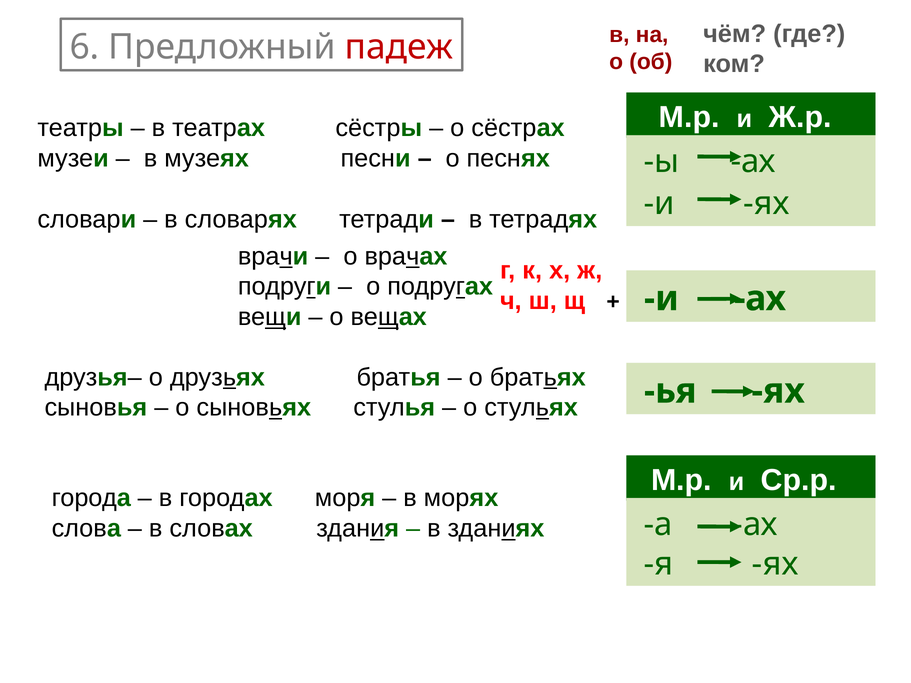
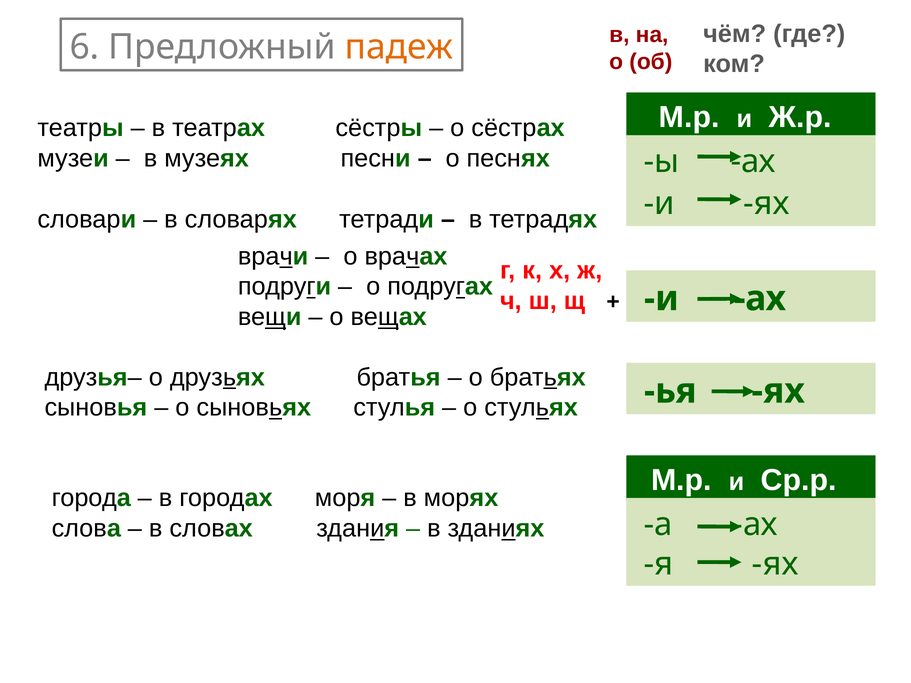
падеж colour: red -> orange
